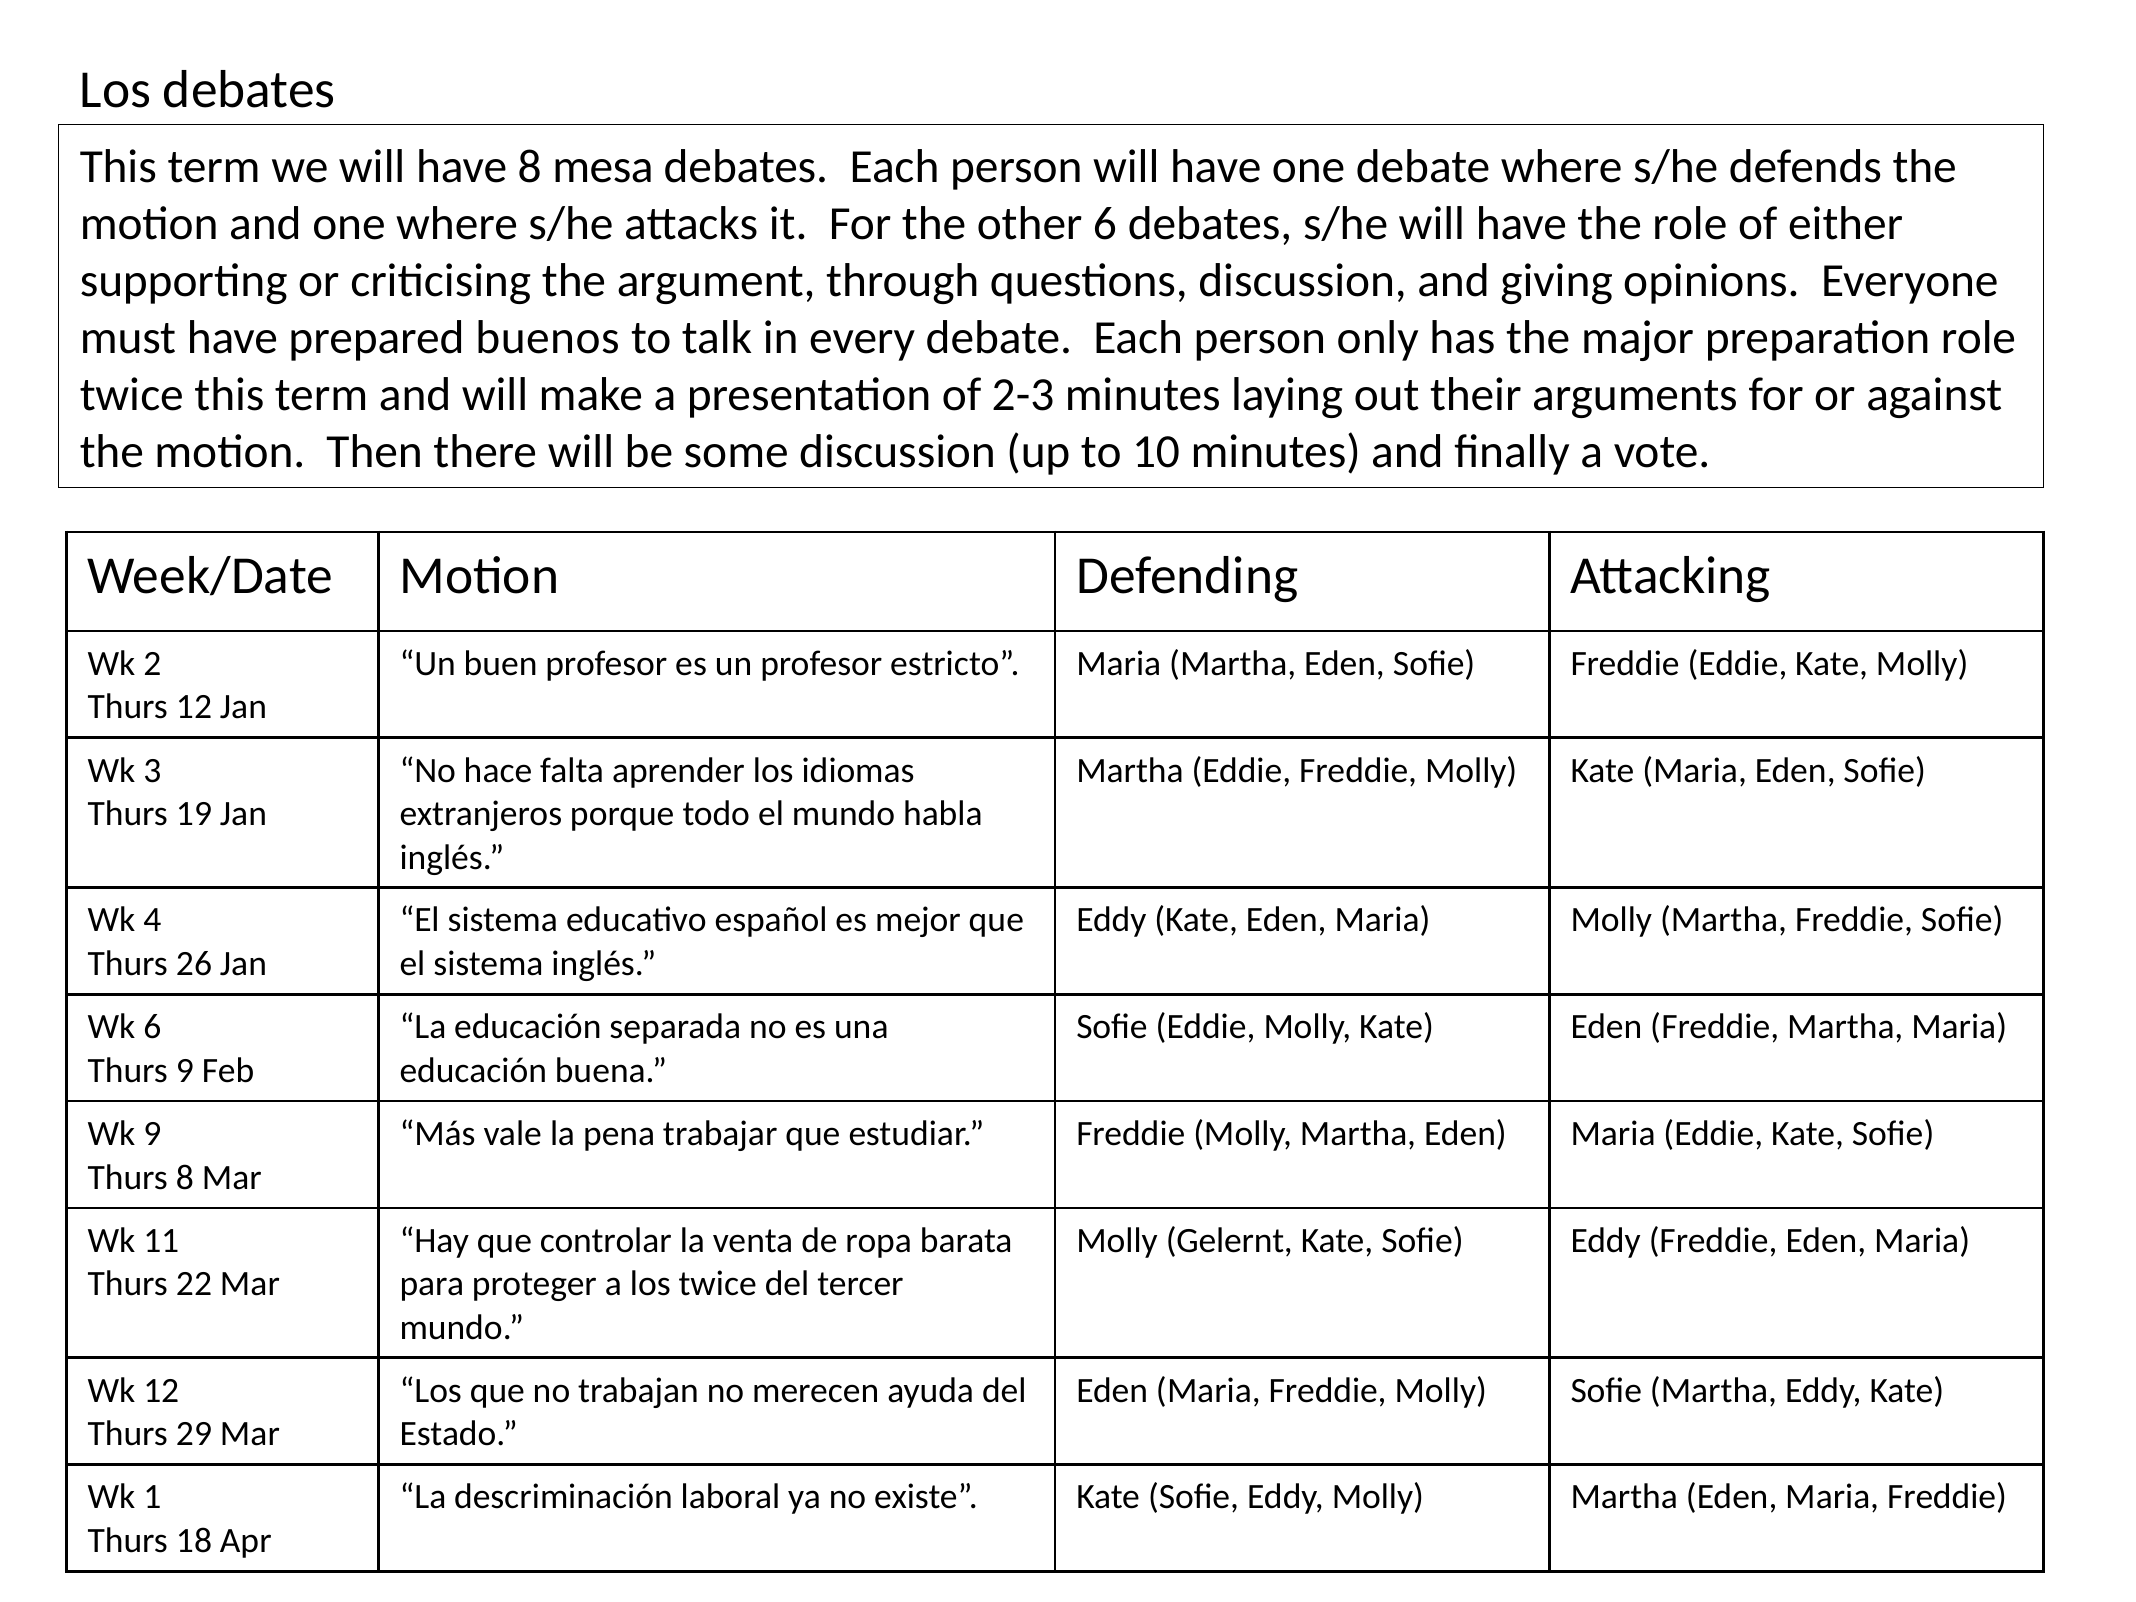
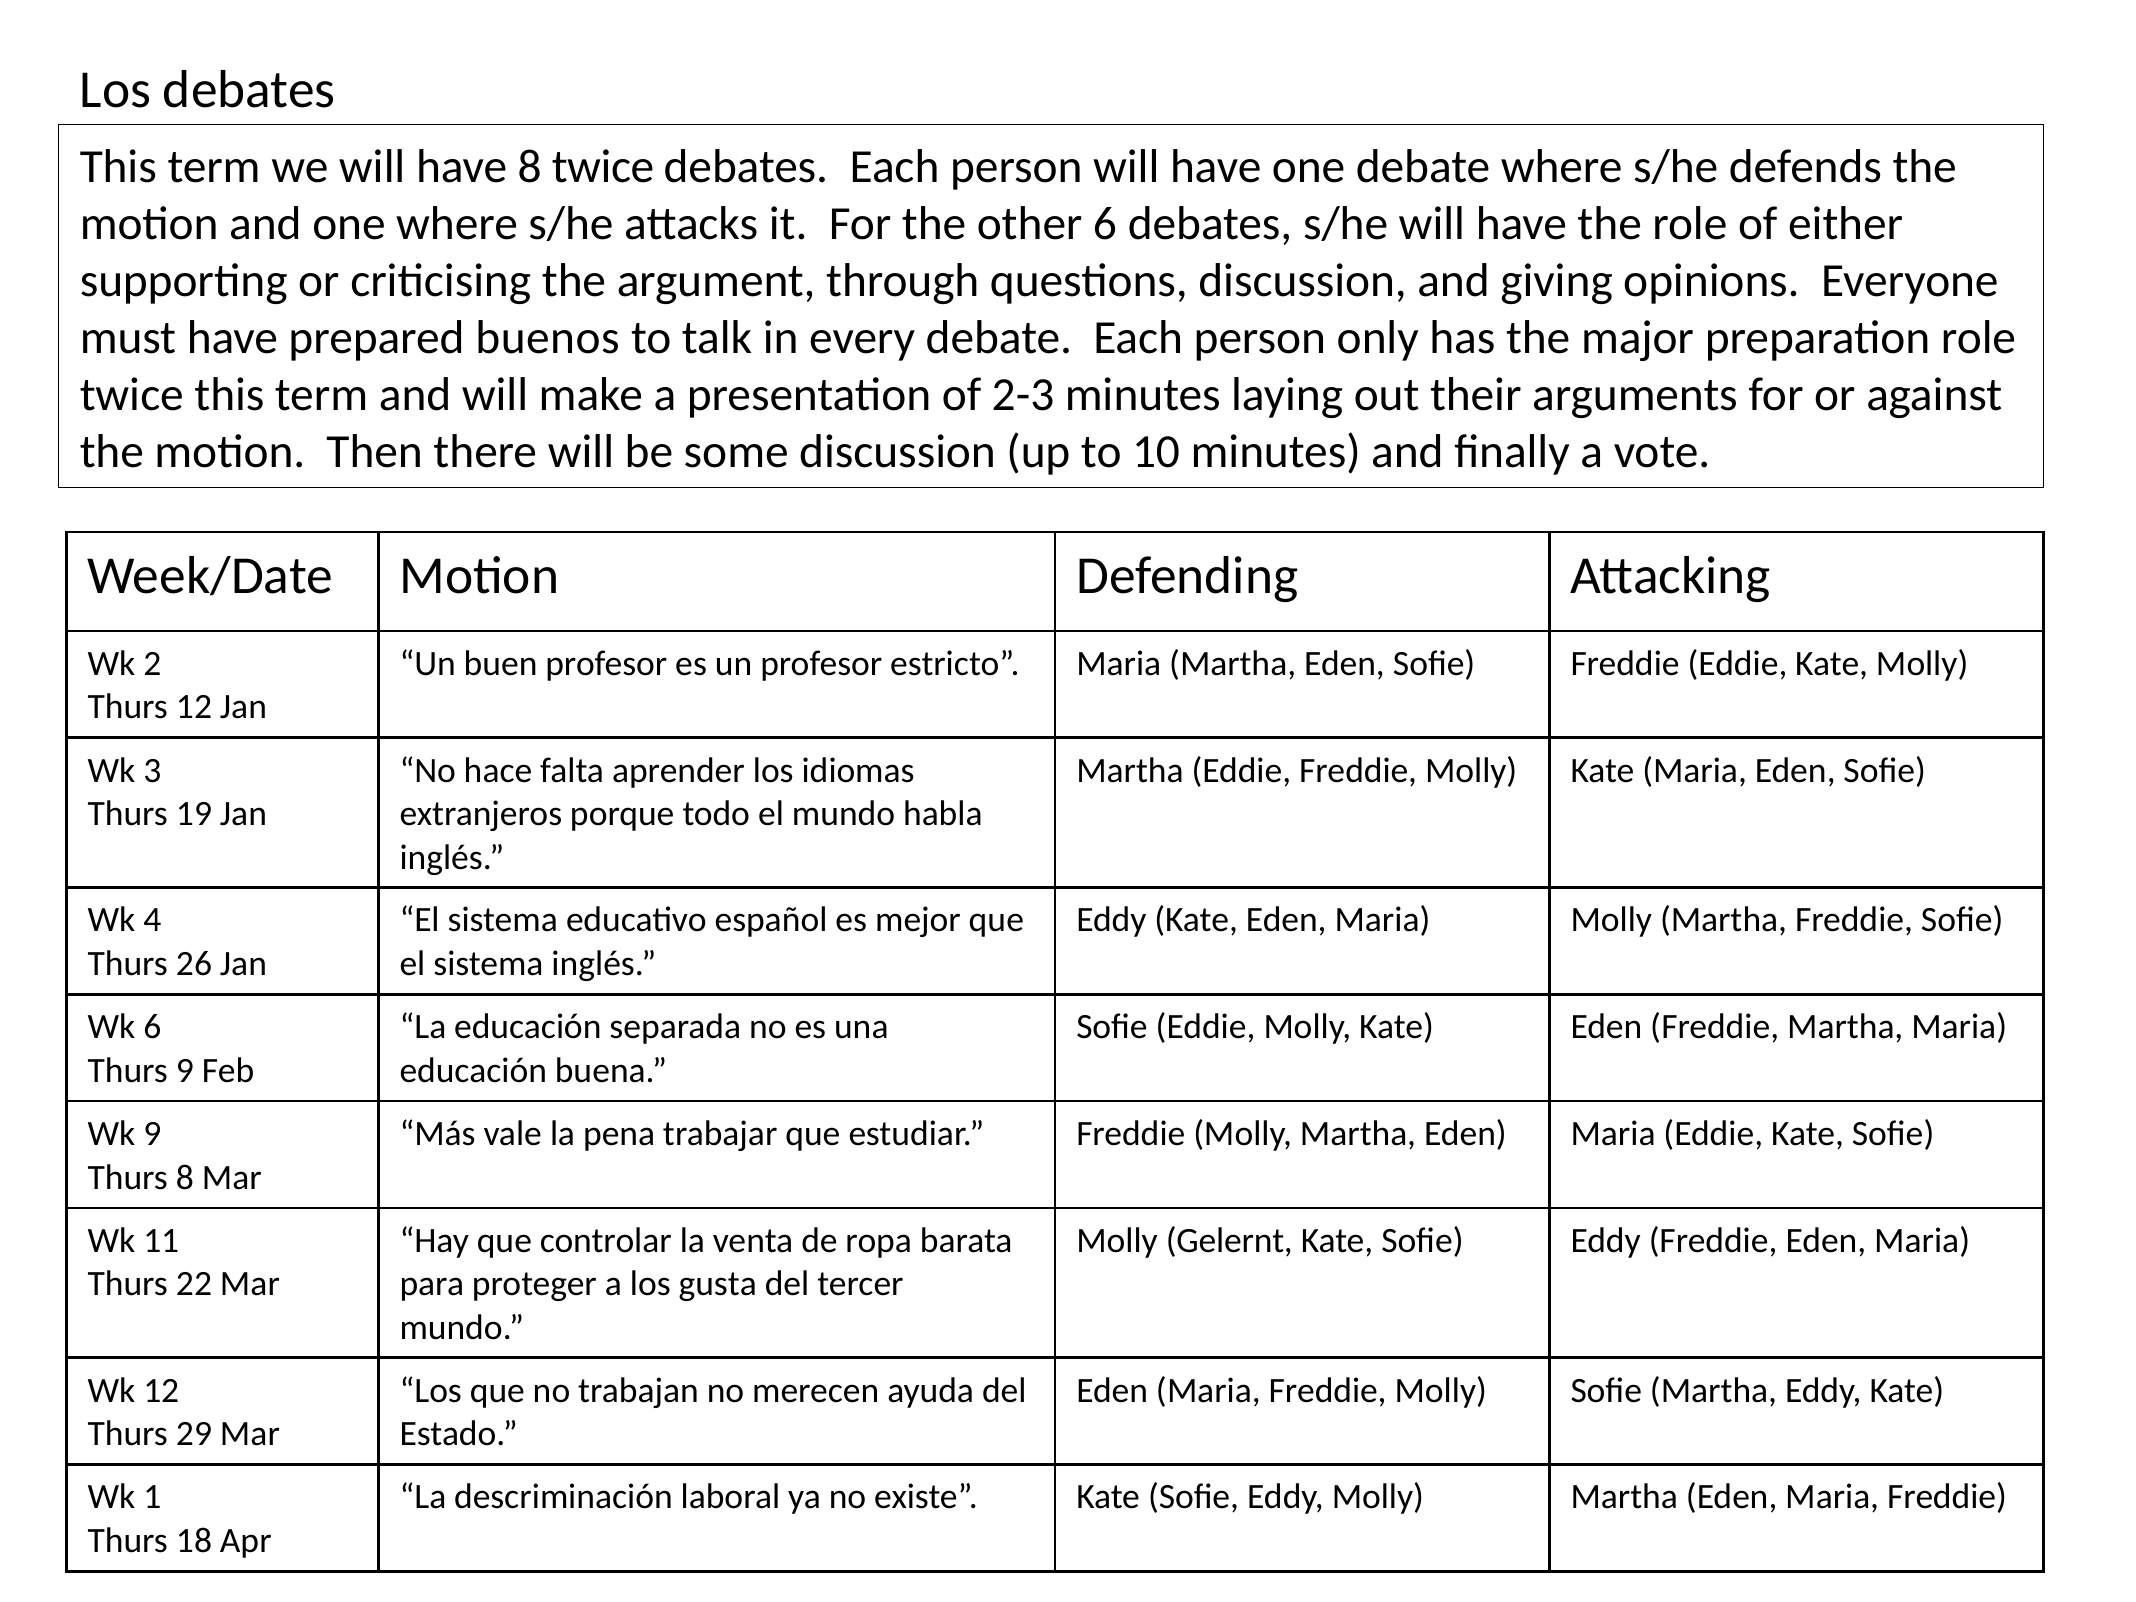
8 mesa: mesa -> twice
los twice: twice -> gusta
